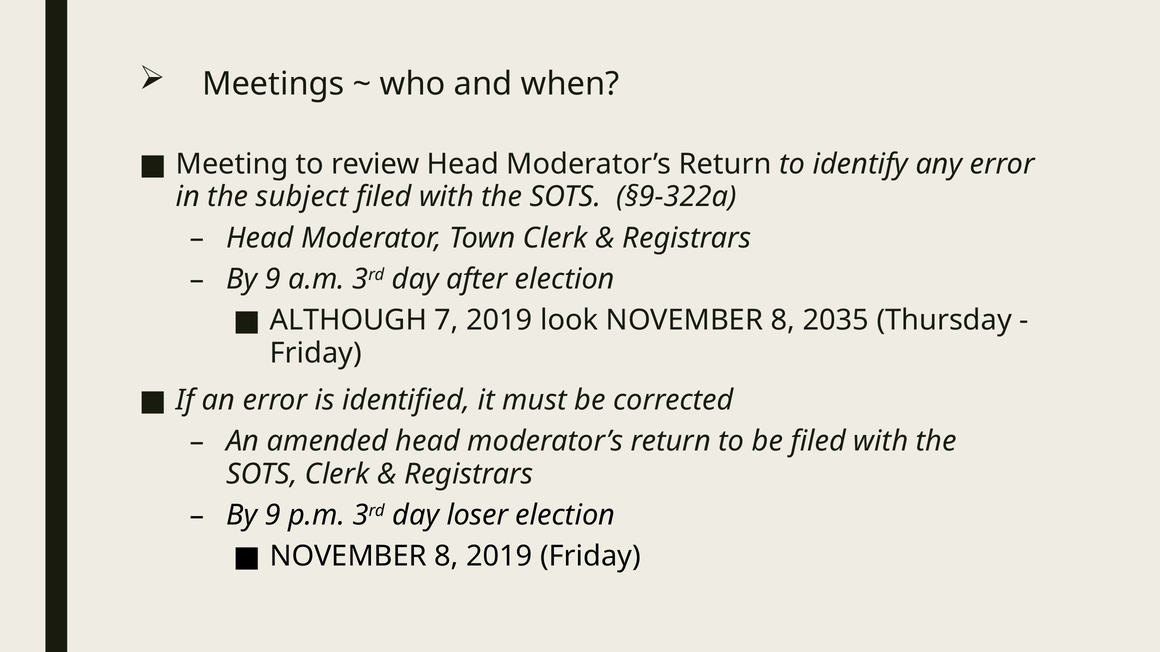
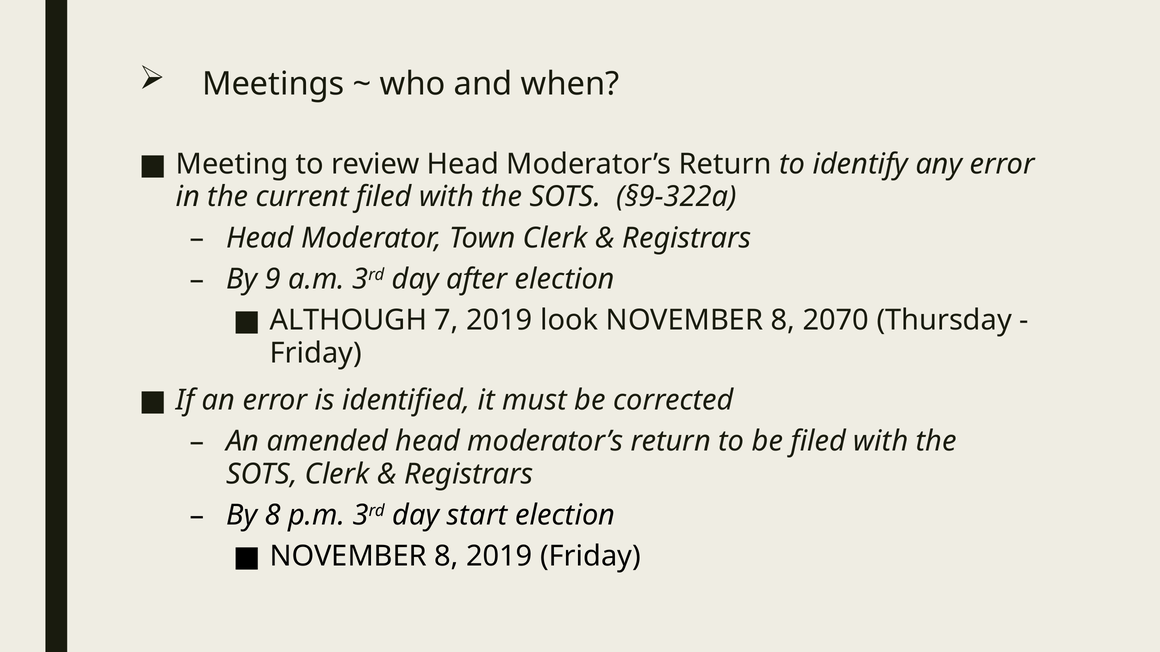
subject: subject -> current
2035: 2035 -> 2070
9 at (273, 516): 9 -> 8
loser: loser -> start
